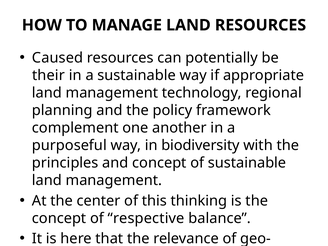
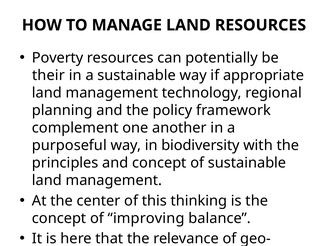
Caused: Caused -> Poverty
respective: respective -> improving
